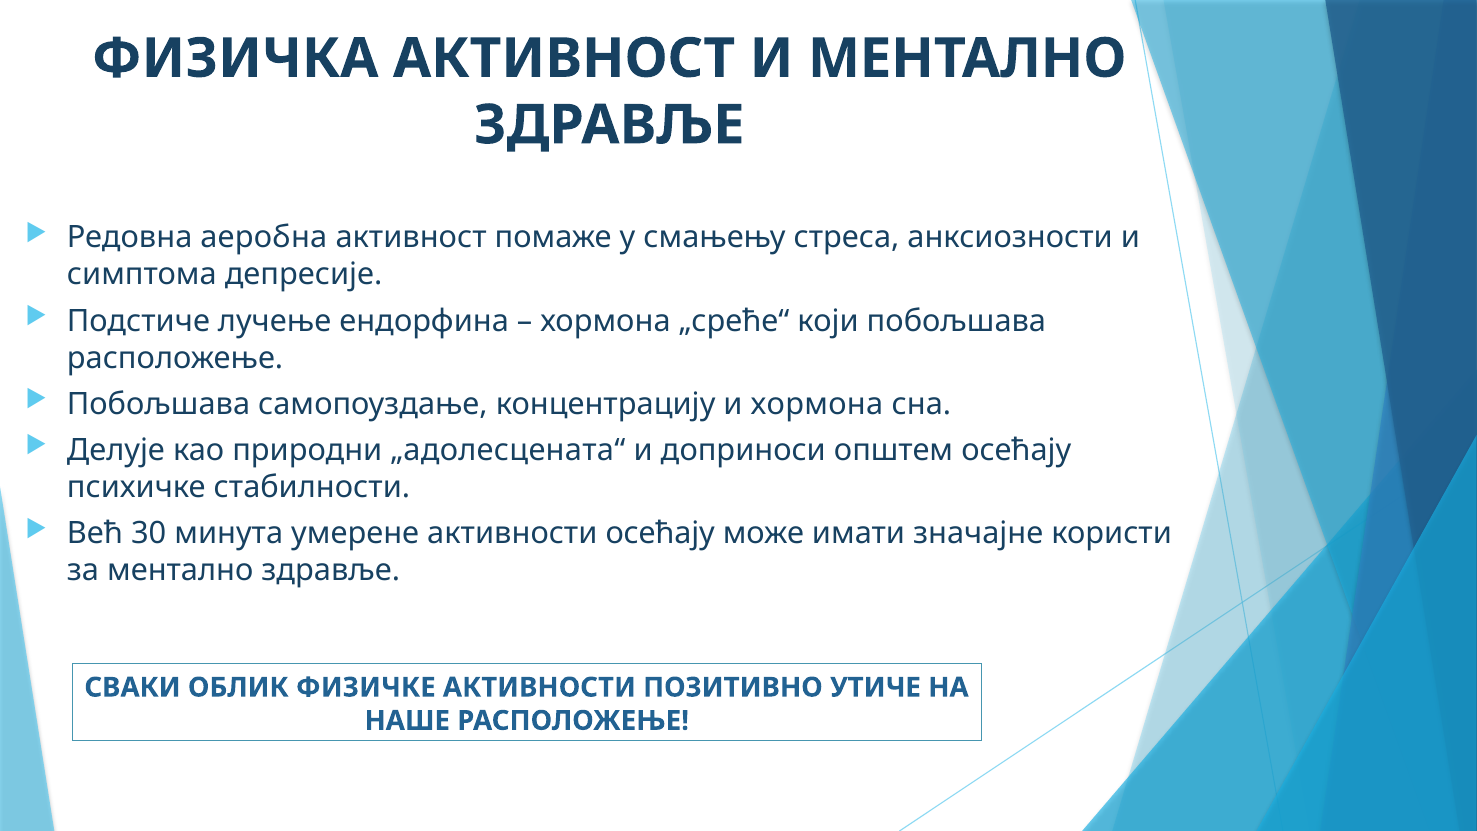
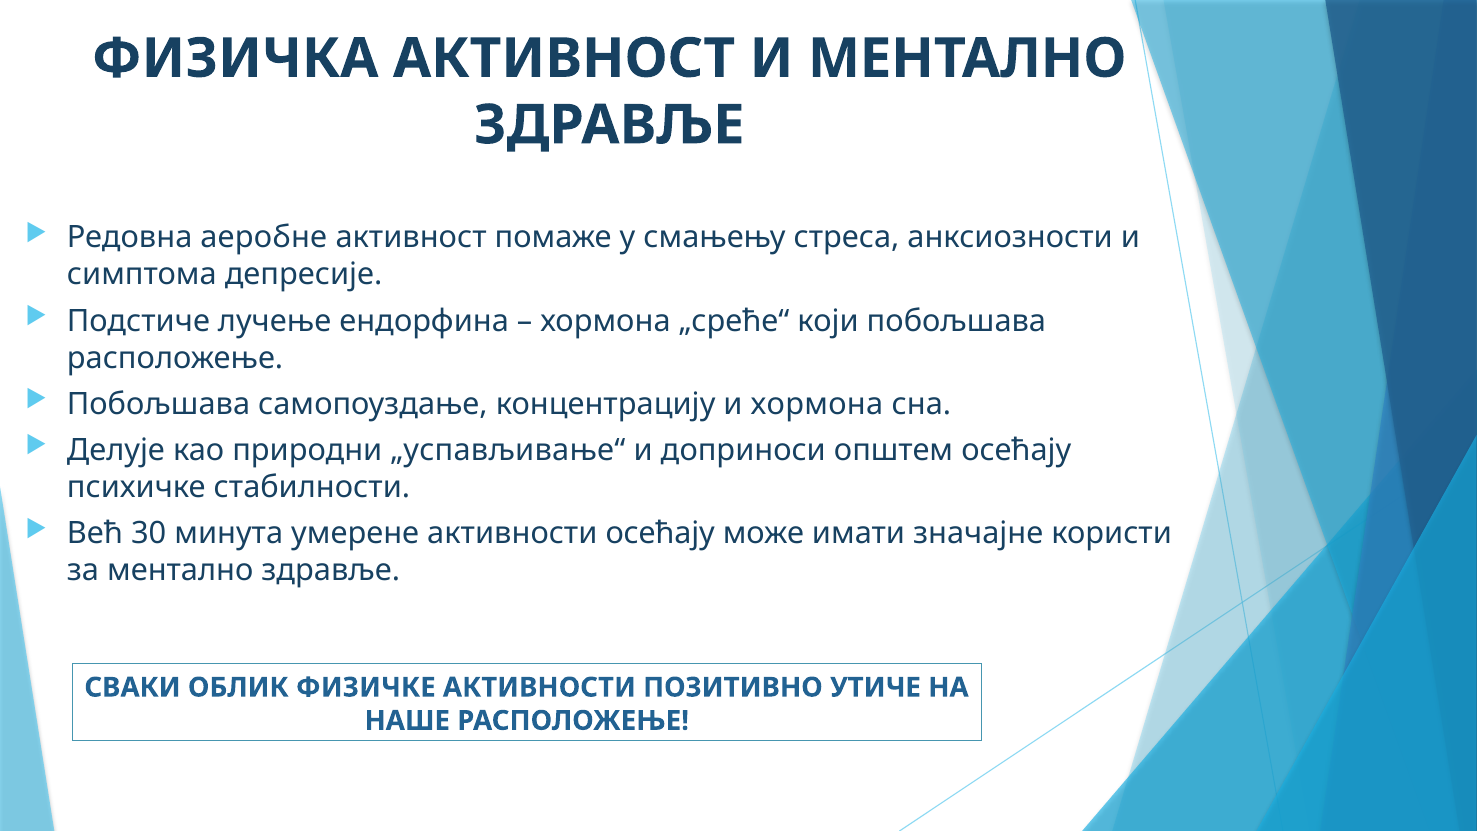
аеробна: аеробна -> аеробне
„адолесцената“: „адолесцената“ -> „успављивање“
